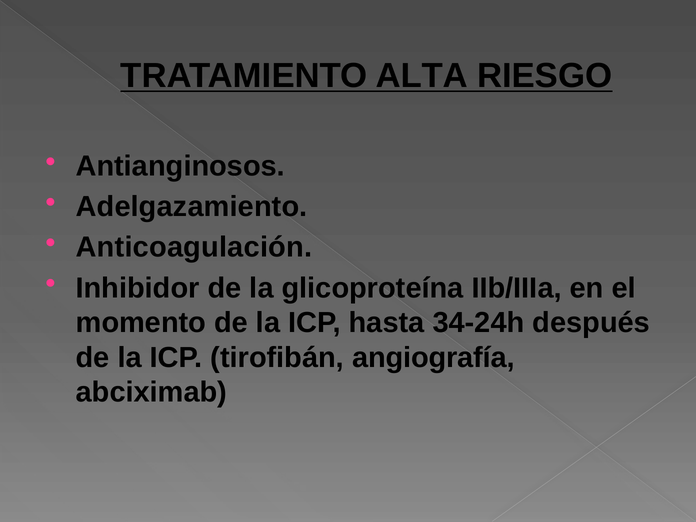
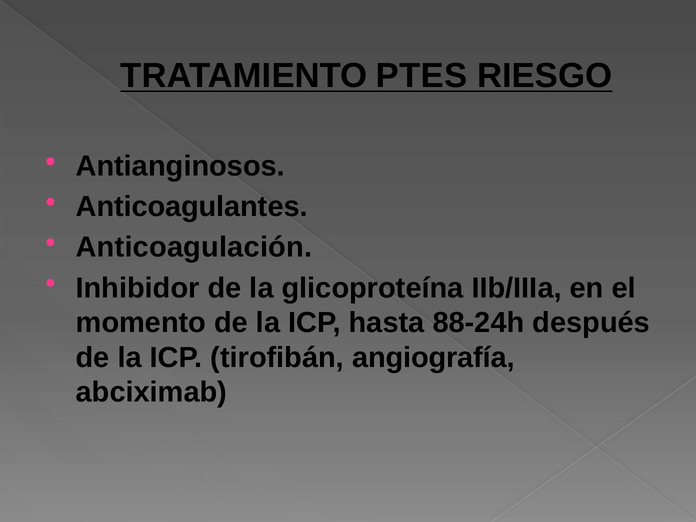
ALTA: ALTA -> PTES
Adelgazamiento: Adelgazamiento -> Anticoagulantes
34-24h: 34-24h -> 88-24h
